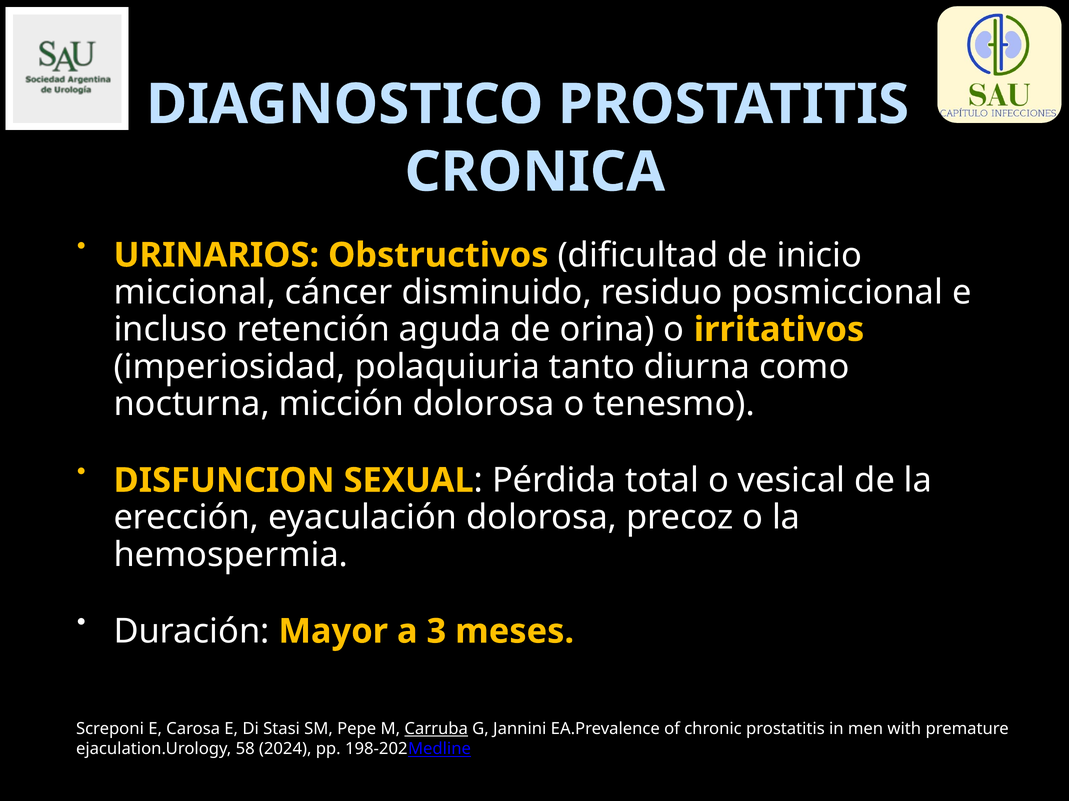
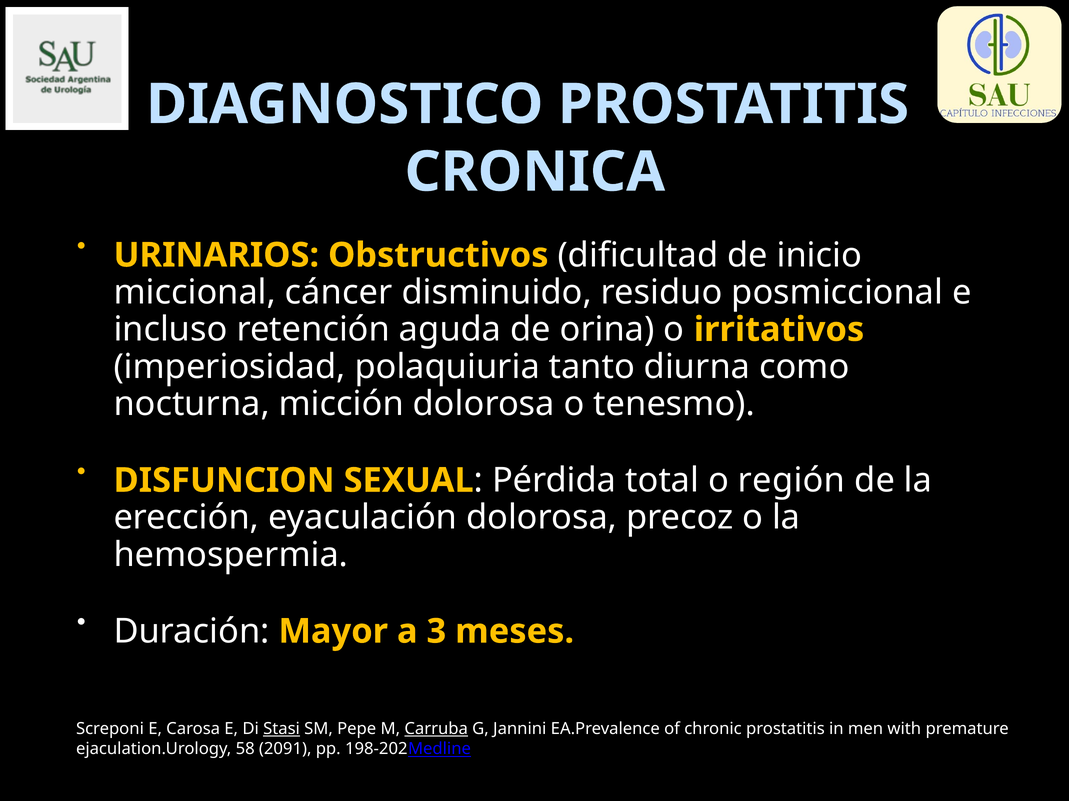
vesical: vesical -> región
Stasi underline: none -> present
2024: 2024 -> 2091
